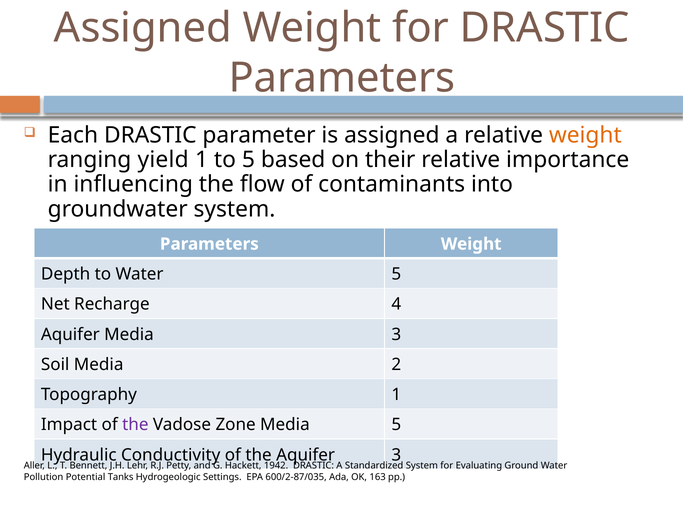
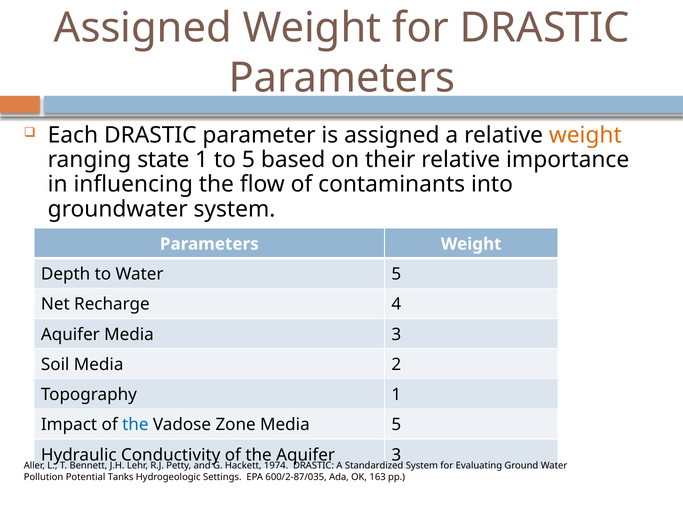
yield: yield -> state
the at (135, 424) colour: purple -> blue
1942: 1942 -> 1974
